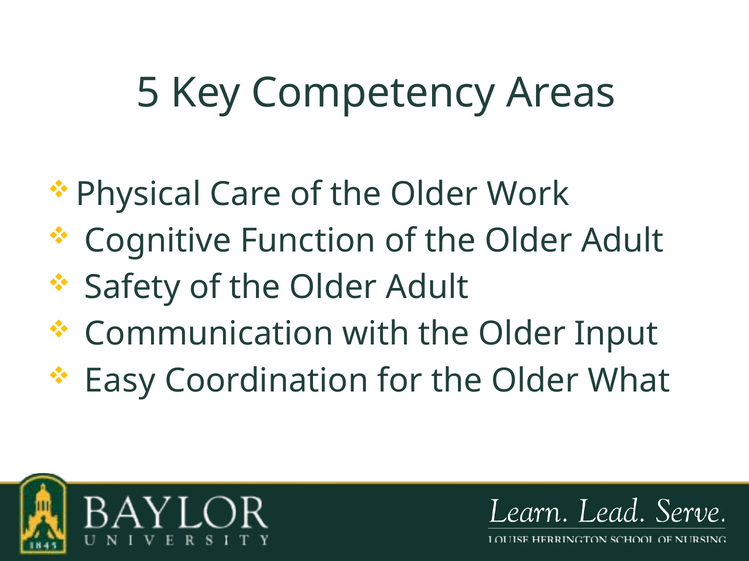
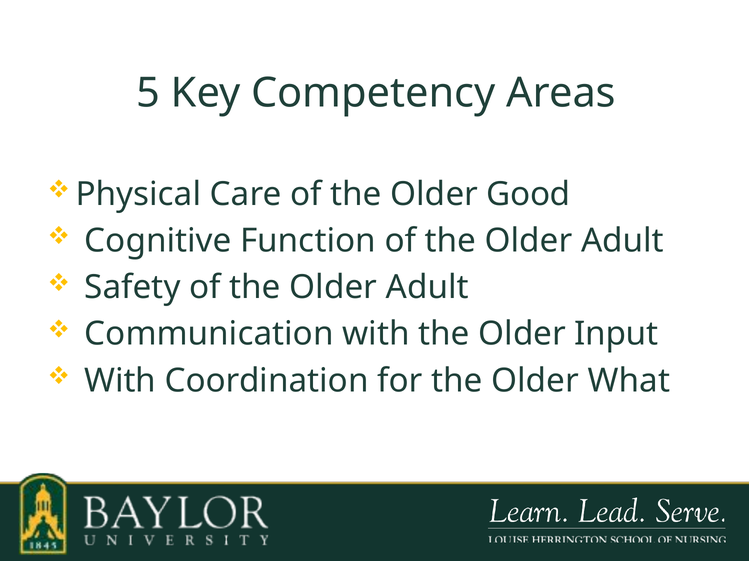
Work: Work -> Good
Easy at (120, 381): Easy -> With
